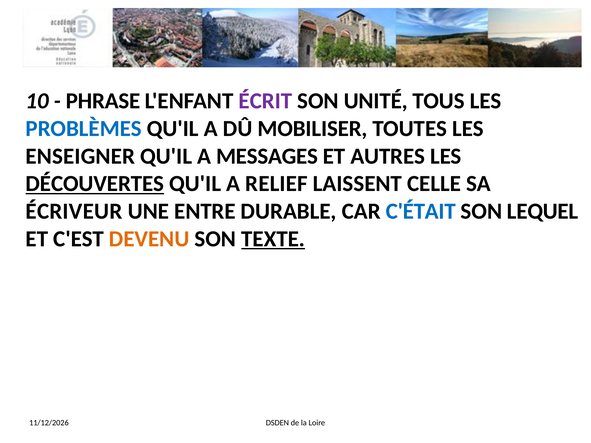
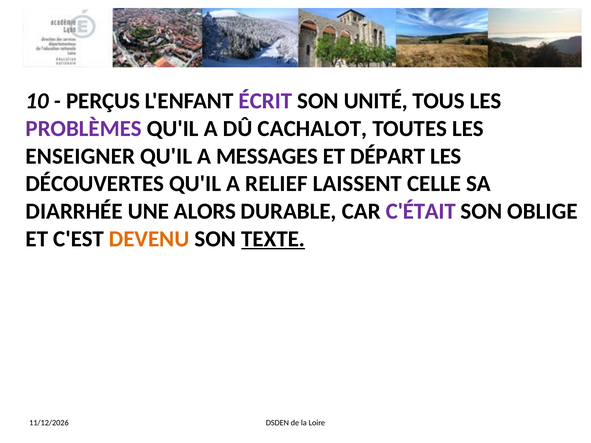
PHRASE: PHRASE -> PERÇUS
PROBLÈMES colour: blue -> purple
MOBILISER: MOBILISER -> CACHALOT
AUTRES: AUTRES -> DÉPART
DÉCOUVERTES underline: present -> none
ÉCRIVEUR: ÉCRIVEUR -> DIARRHÉE
ENTRE: ENTRE -> ALORS
C'ÉTAIT colour: blue -> purple
LEQUEL: LEQUEL -> OBLIGE
